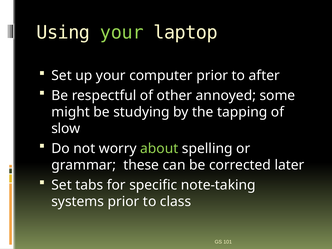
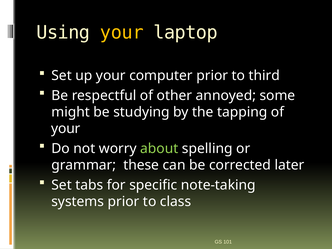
your at (122, 33) colour: light green -> yellow
after: after -> third
slow at (66, 129): slow -> your
